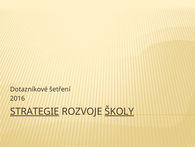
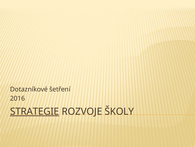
ŠKOLY underline: present -> none
